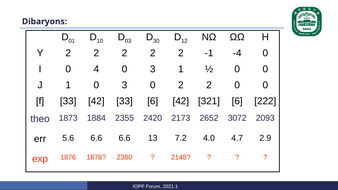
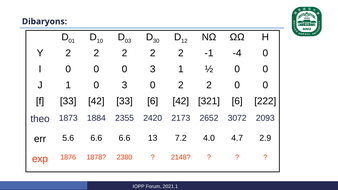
I 0 4: 4 -> 0
